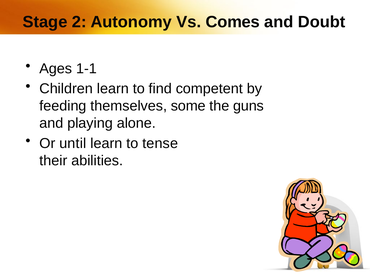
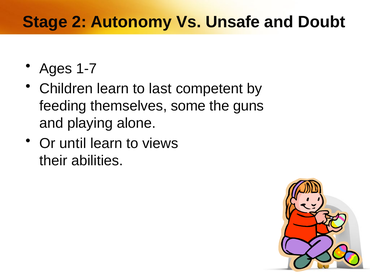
Comes: Comes -> Unsafe
1-1: 1-1 -> 1-7
find: find -> last
tense: tense -> views
